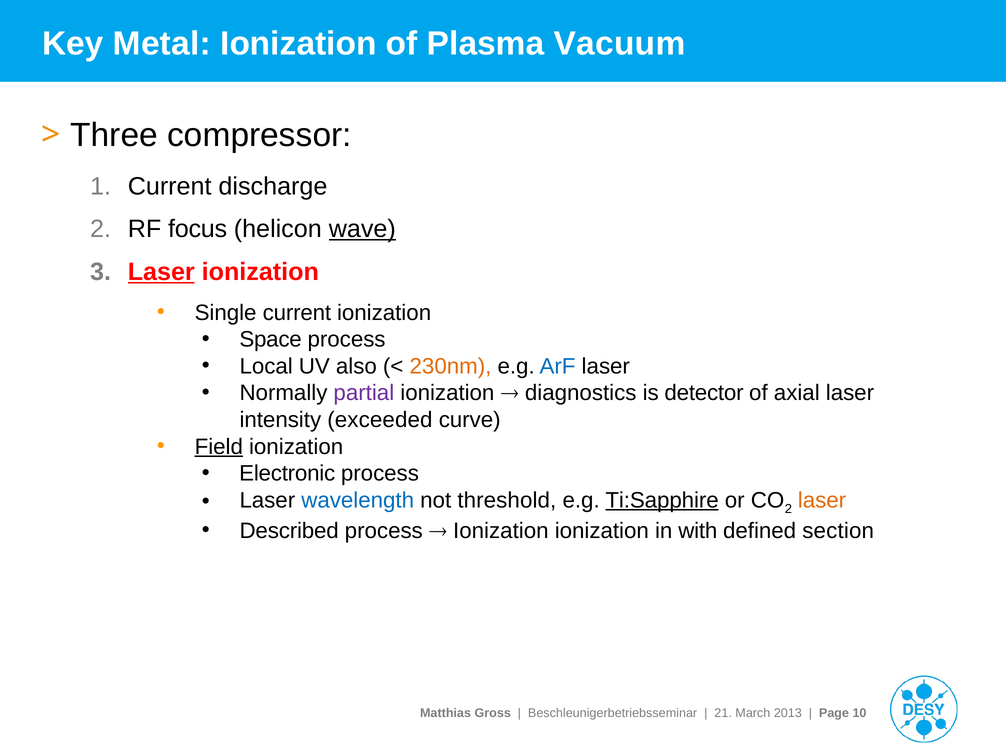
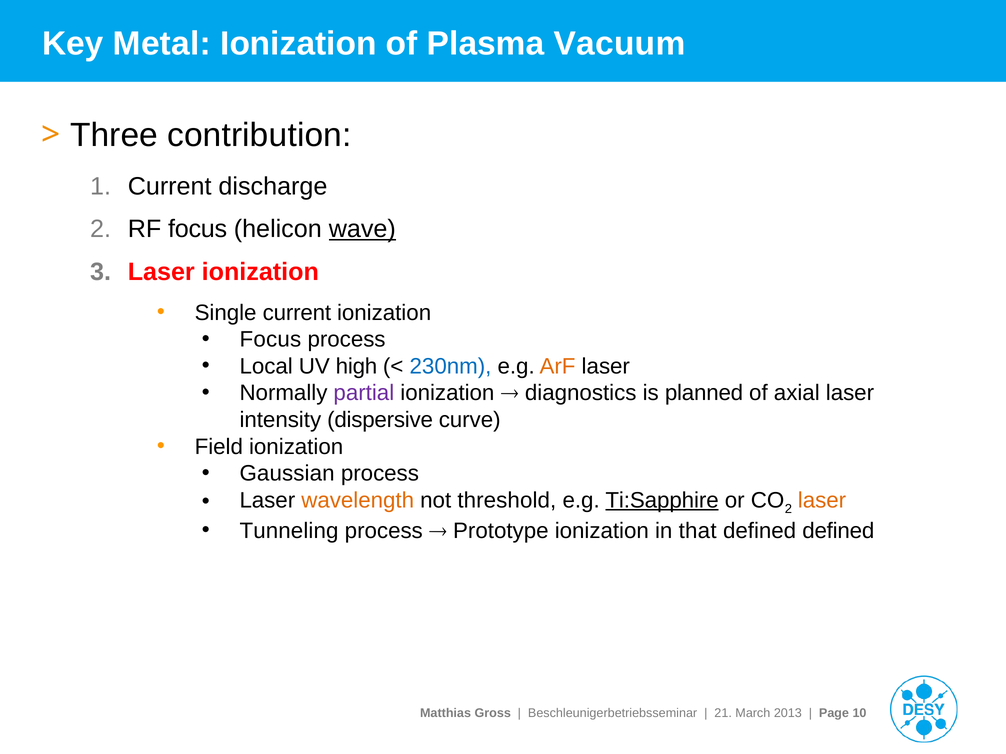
compressor: compressor -> contribution
Laser at (161, 272) underline: present -> none
Space at (271, 340): Space -> Focus
also: also -> high
230nm colour: orange -> blue
ArF colour: blue -> orange
detector: detector -> planned
exceeded: exceeded -> dispersive
Field underline: present -> none
Electronic: Electronic -> Gaussian
wavelength colour: blue -> orange
Described: Described -> Tunneling
Ionization at (501, 531): Ionization -> Prototype
with: with -> that
defined section: section -> defined
